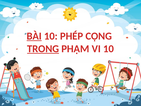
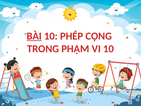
TRONG underline: present -> none
